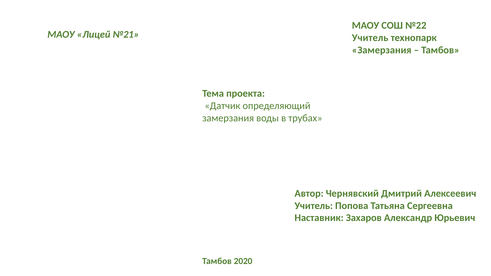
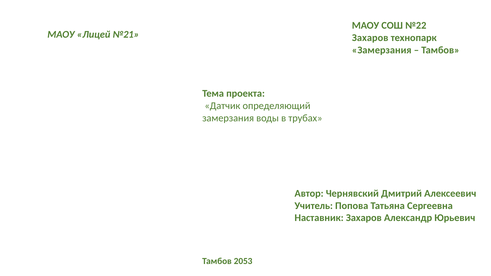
Учитель at (370, 38): Учитель -> Захаров
2020: 2020 -> 2053
